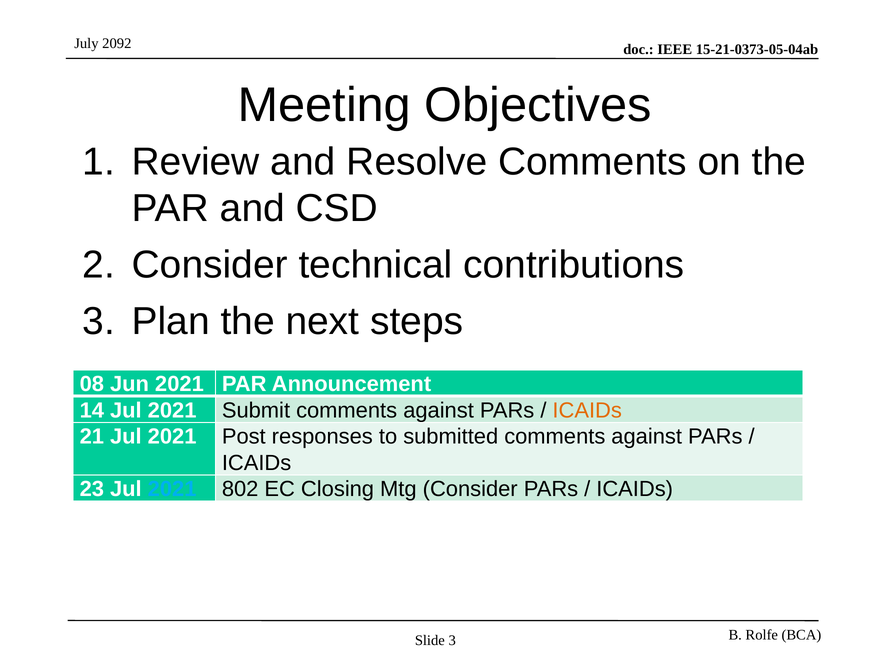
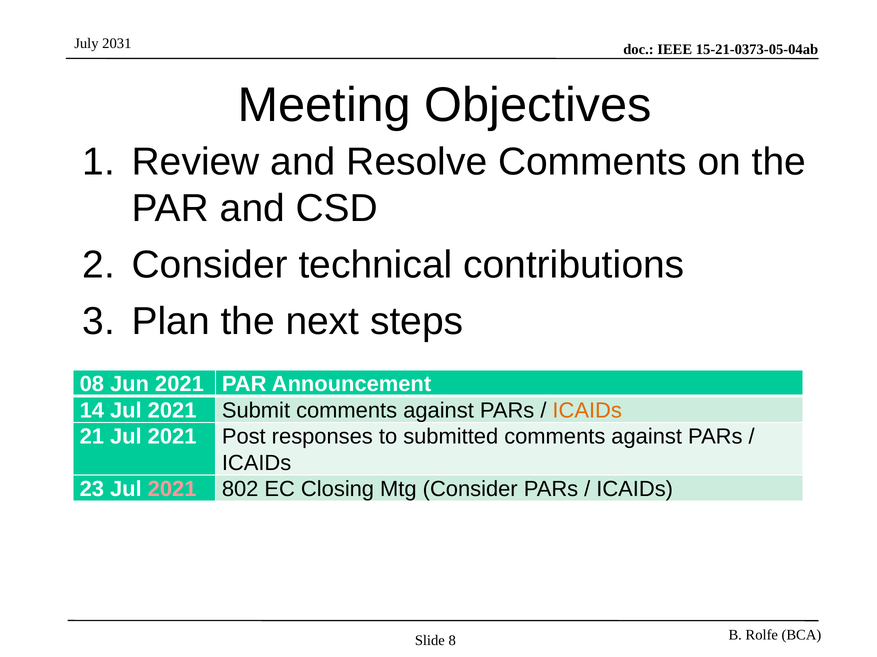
2092: 2092 -> 2031
2021 at (172, 490) colour: light blue -> pink
Slide 3: 3 -> 8
